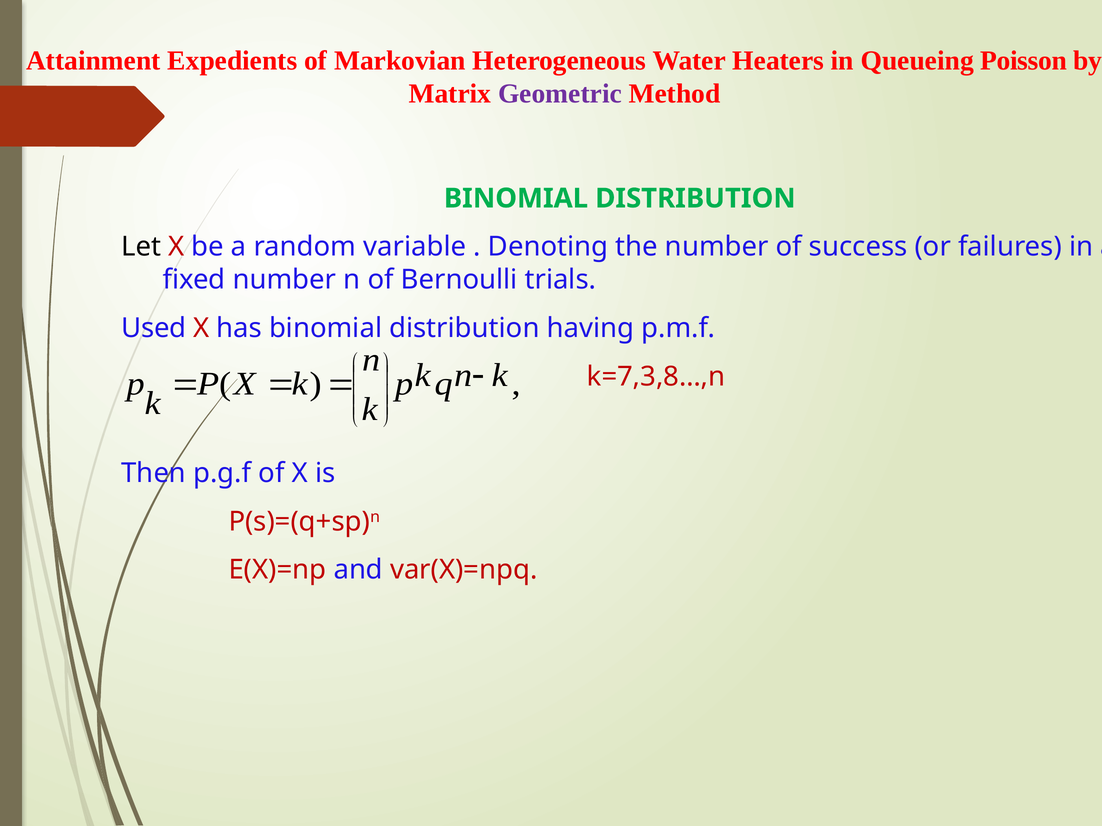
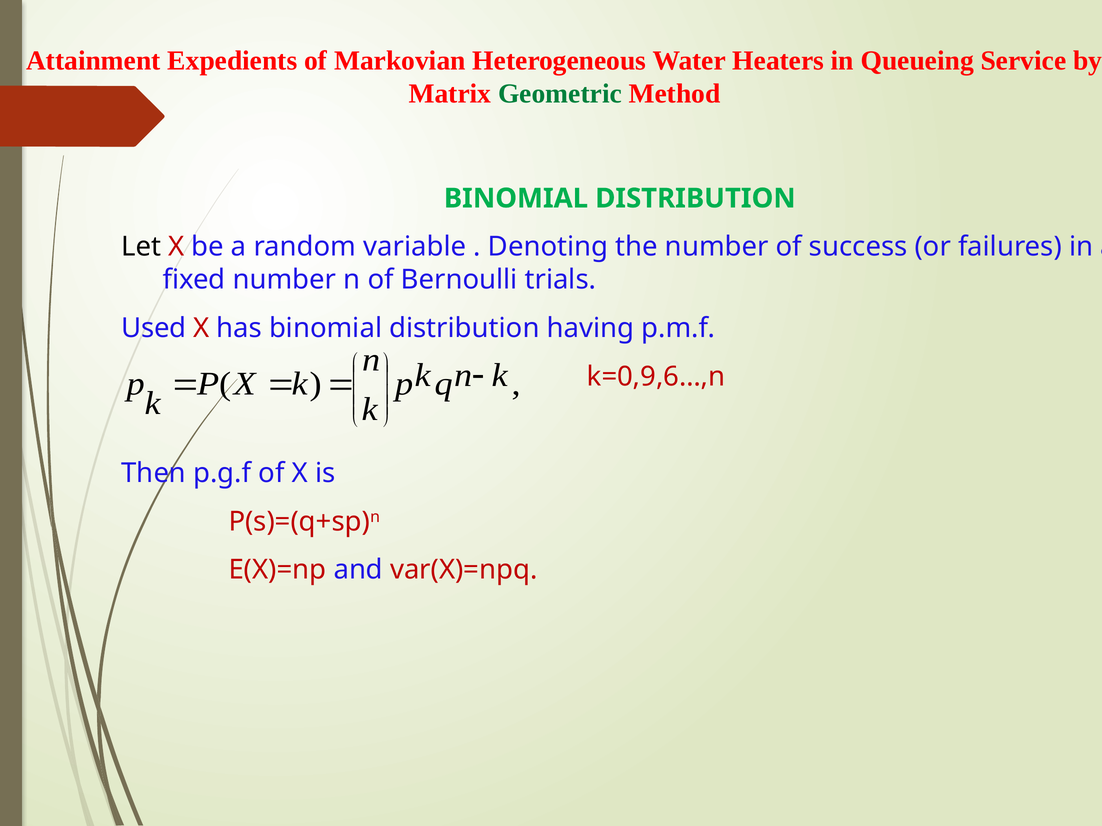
Poisson: Poisson -> Service
Geometric colour: purple -> green
k=7,3,8…,n: k=7,3,8…,n -> k=0,9,6…,n
